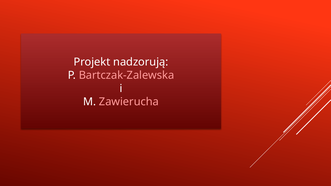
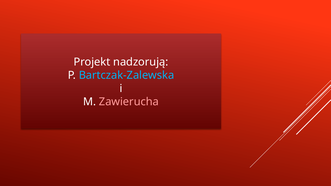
Bartczak-Zalewska colour: pink -> light blue
